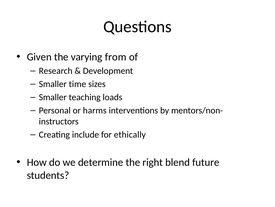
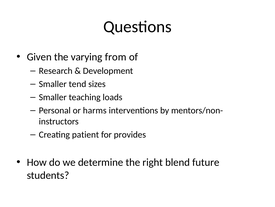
time: time -> tend
include: include -> patient
ethically: ethically -> provides
